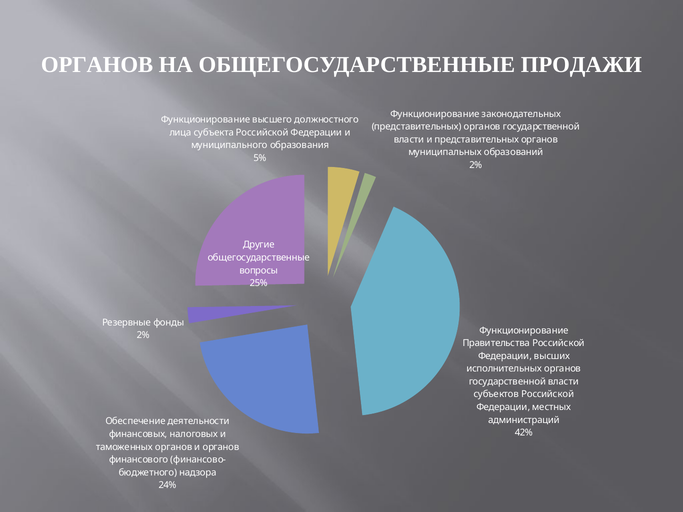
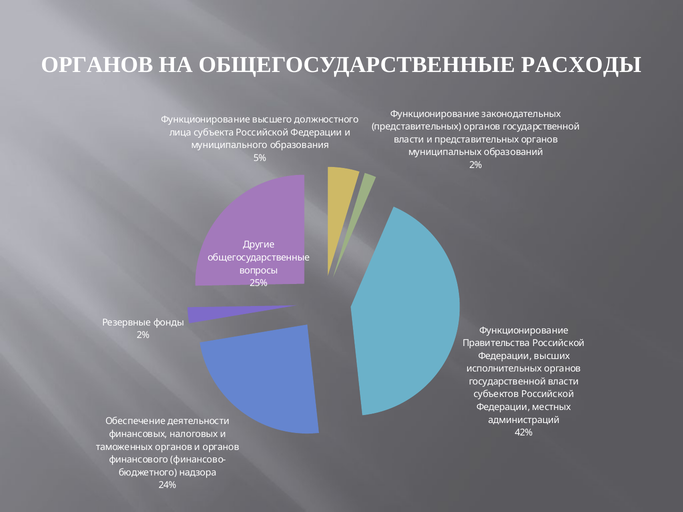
ПРОДАЖИ: ПРОДАЖИ -> РАСХОДЫ
